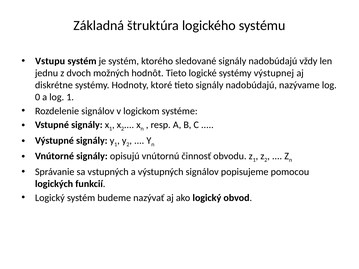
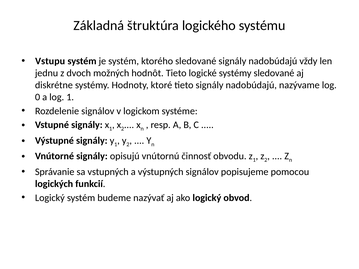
systémy výstupnej: výstupnej -> sledované
